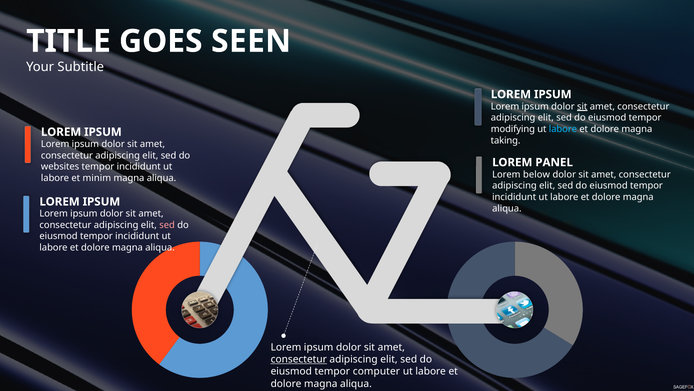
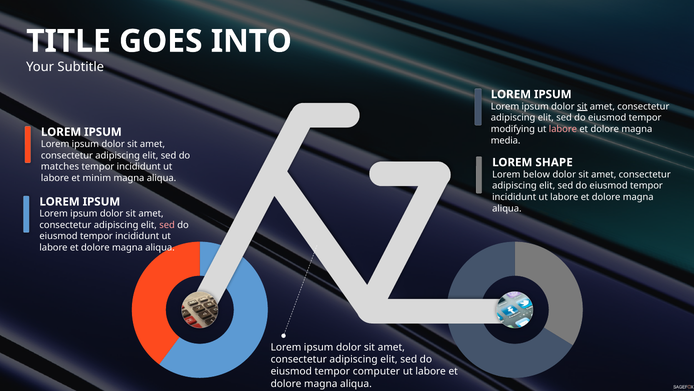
SEEN: SEEN -> INTO
labore at (563, 129) colour: light blue -> pink
taking: taking -> media
PANEL: PANEL -> SHAPE
websites: websites -> matches
consectetur at (299, 359) underline: present -> none
